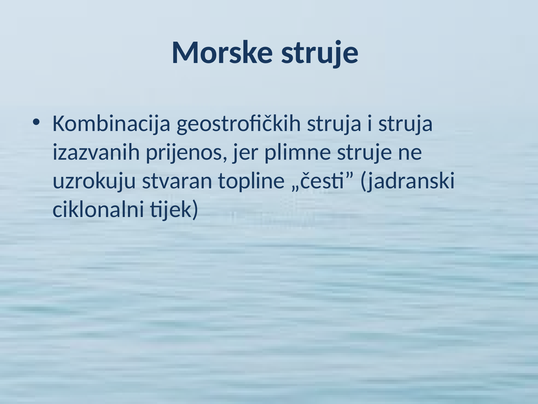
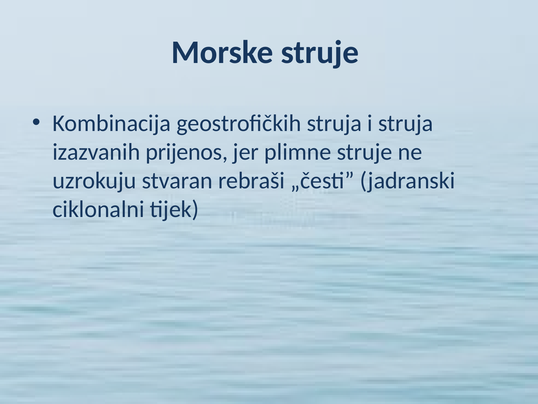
topline: topline -> rebraši
